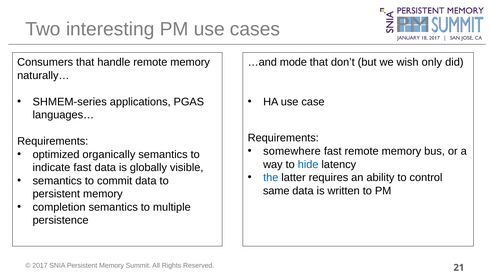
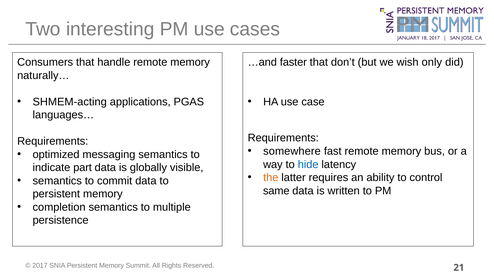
mode: mode -> faster
SHMEM-series: SHMEM-series -> SHMEM-acting
organically: organically -> messaging
indicate fast: fast -> part
the colour: blue -> orange
